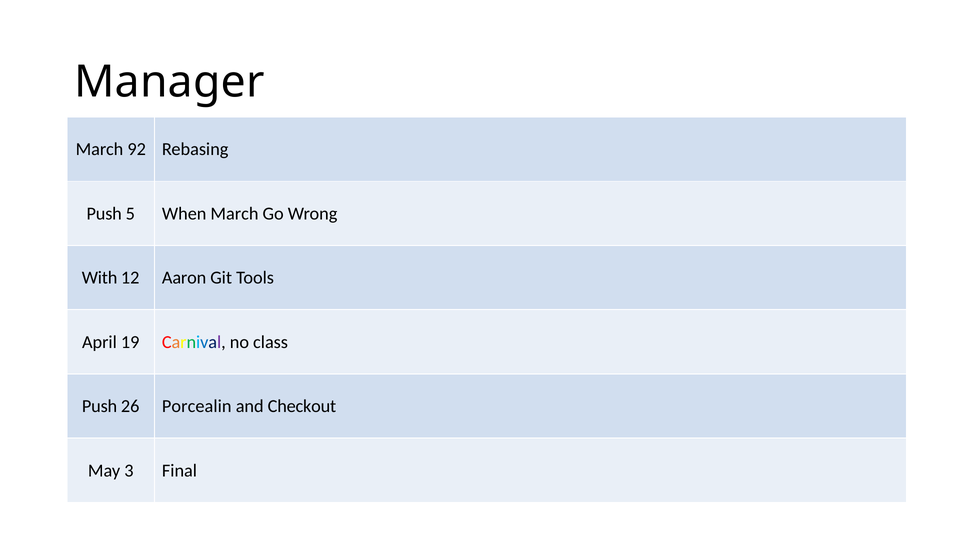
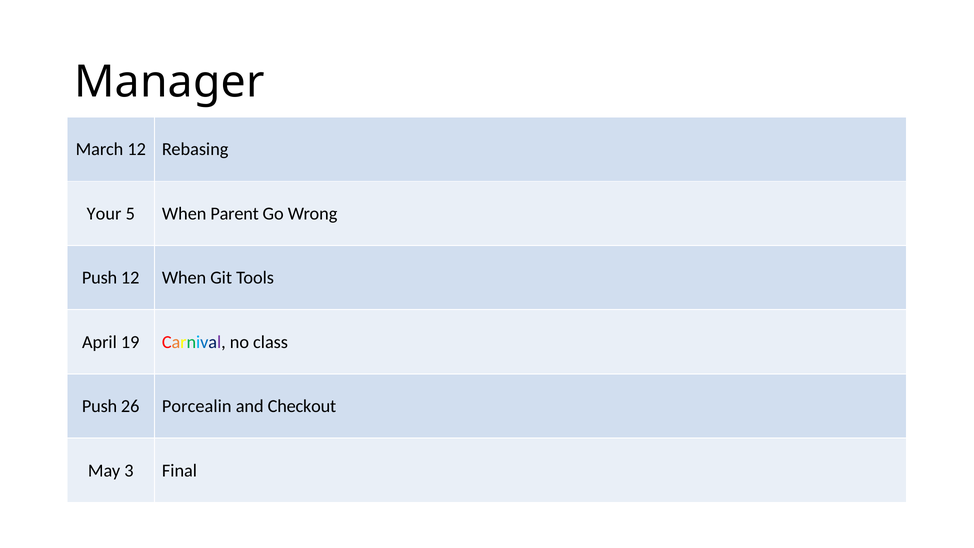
March 92: 92 -> 12
Push at (104, 213): Push -> Your
When March: March -> Parent
With at (100, 278): With -> Push
12 Aaron: Aaron -> When
